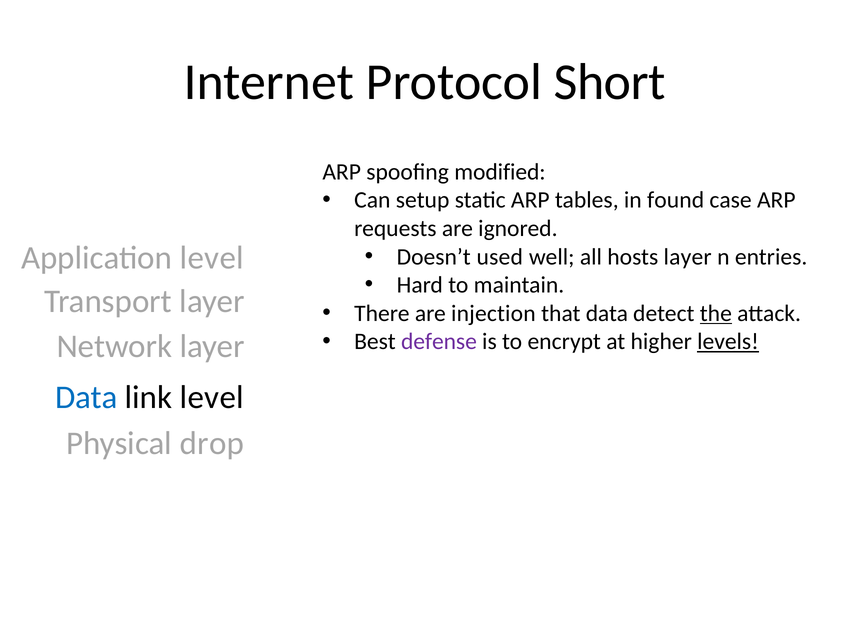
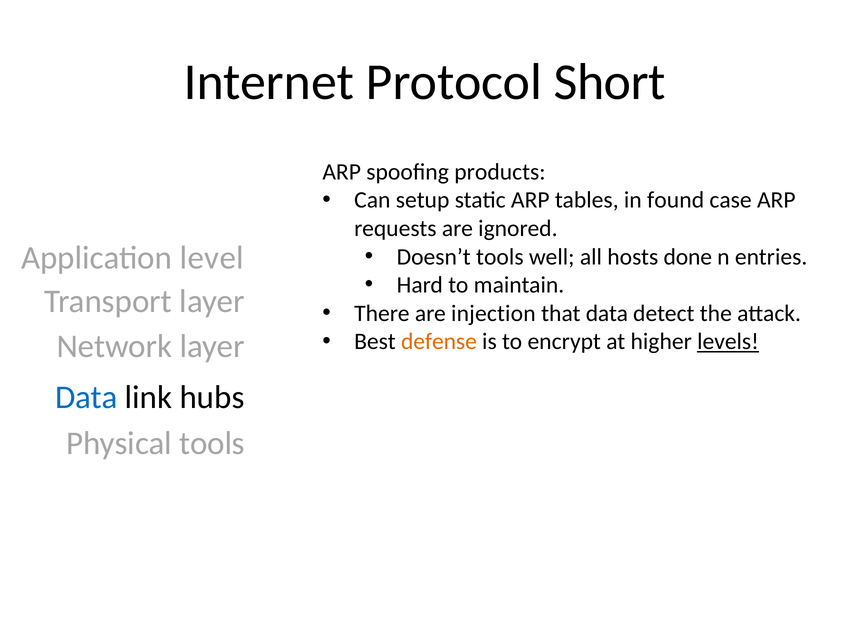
modified: modified -> products
Doesn’t used: used -> tools
hosts layer: layer -> done
the underline: present -> none
defense colour: purple -> orange
link level: level -> hubs
Physical drop: drop -> tools
